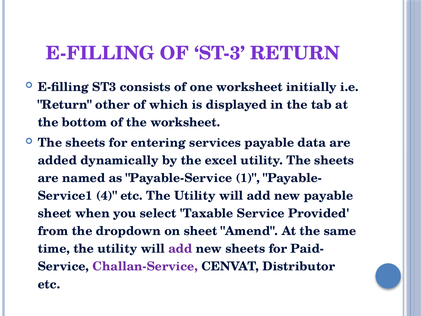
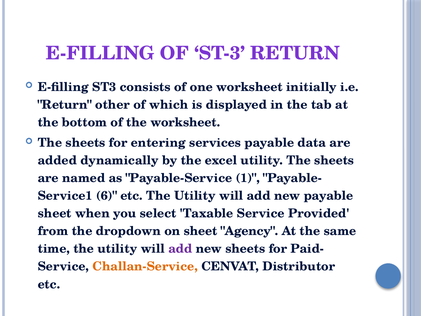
4: 4 -> 6
Amend: Amend -> Agency
Challan-Service colour: purple -> orange
